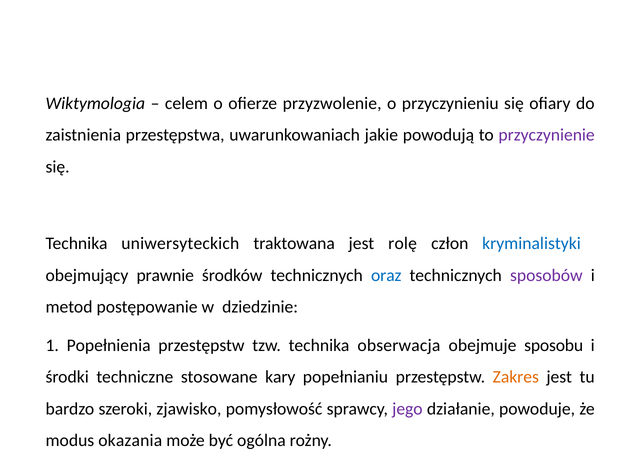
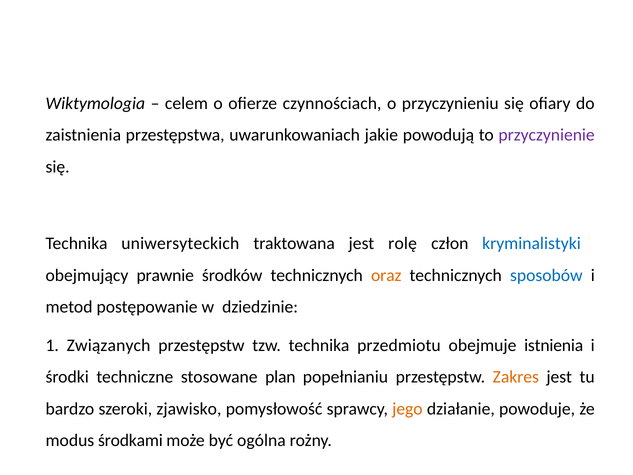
przyzwolenie: przyzwolenie -> czynnościach
oraz colour: blue -> orange
sposobów colour: purple -> blue
Popełnienia: Popełnienia -> Związanych
obserwacja: obserwacja -> przedmiotu
sposobu: sposobu -> istnienia
kary: kary -> plan
jego colour: purple -> orange
okazania: okazania -> środkami
